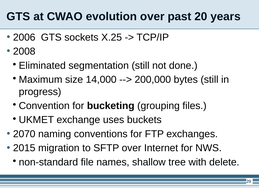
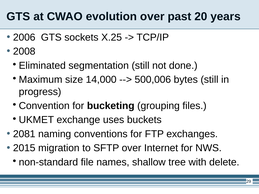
200,000: 200,000 -> 500,006
2070: 2070 -> 2081
